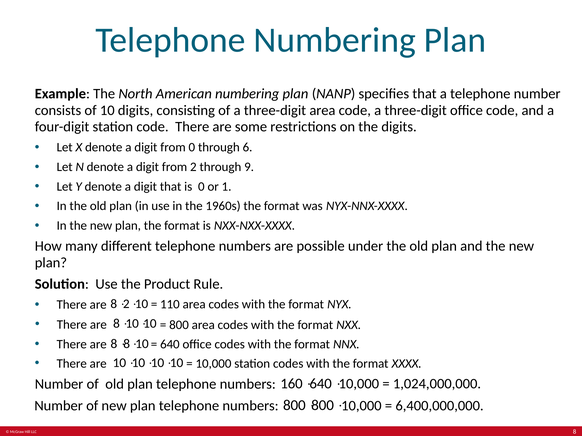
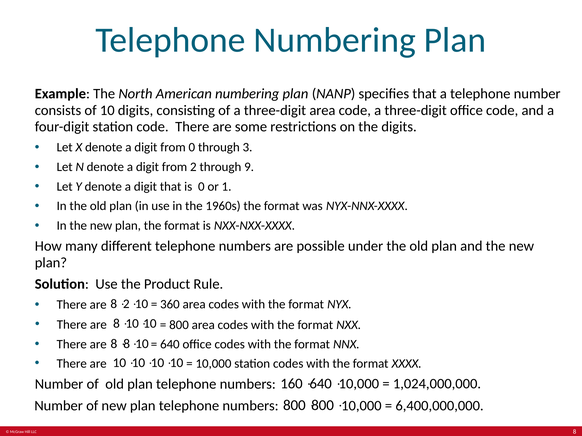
6: 6 -> 3
110: 110 -> 360
